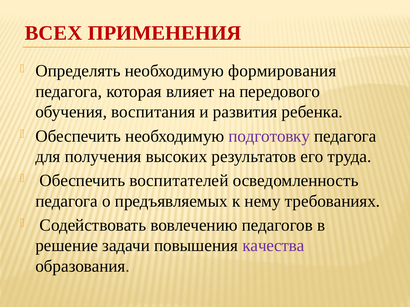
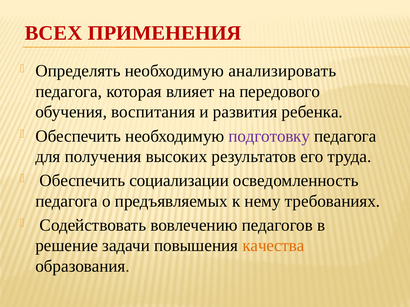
формирования: формирования -> анализировать
воспитателей: воспитателей -> социализации
качества colour: purple -> orange
